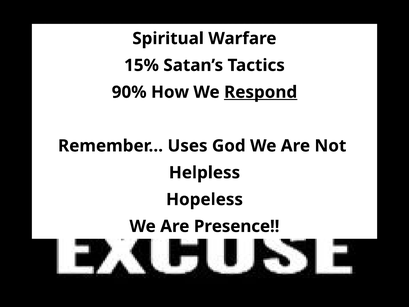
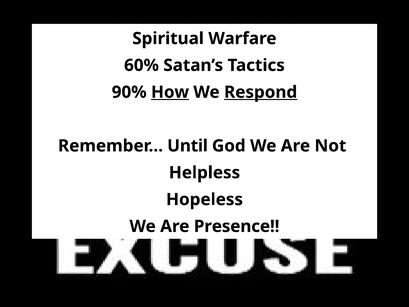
15%: 15% -> 60%
How underline: none -> present
Uses: Uses -> Until
